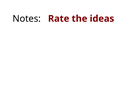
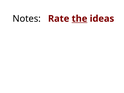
the underline: none -> present
